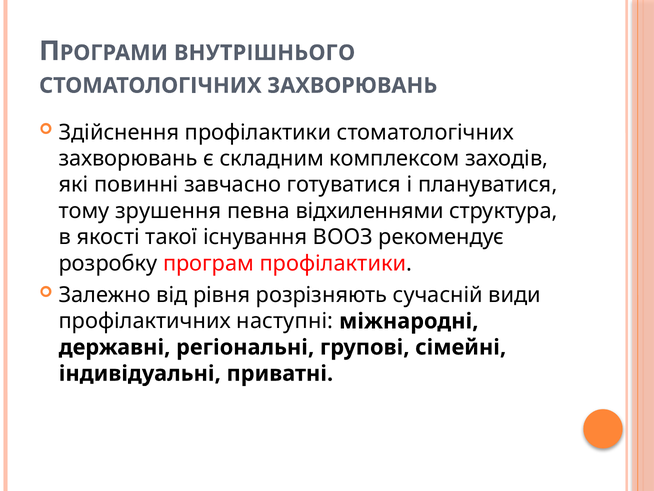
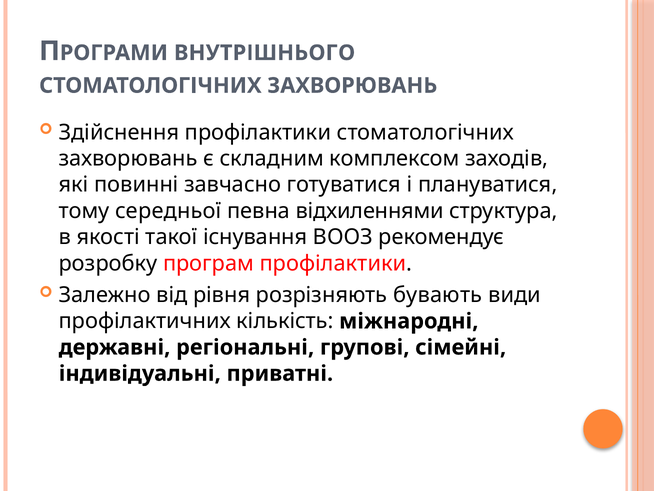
зрушення: зрушення -> середньої
сучасній: сучасній -> бувають
наступні: наступні -> кількість
